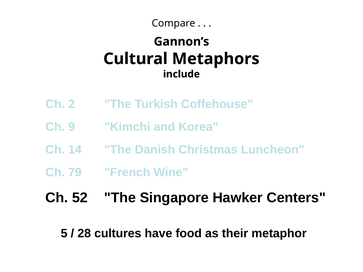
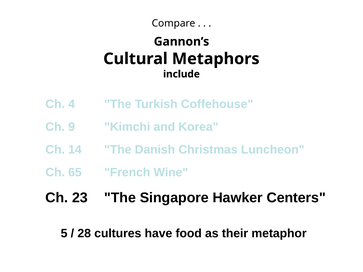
2: 2 -> 4
79: 79 -> 65
52: 52 -> 23
